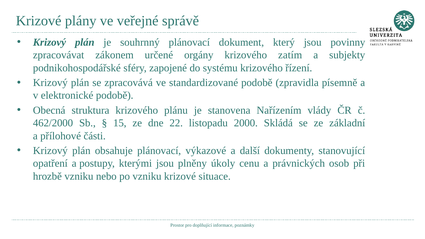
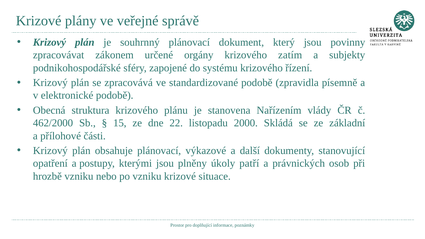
cenu: cenu -> patří
